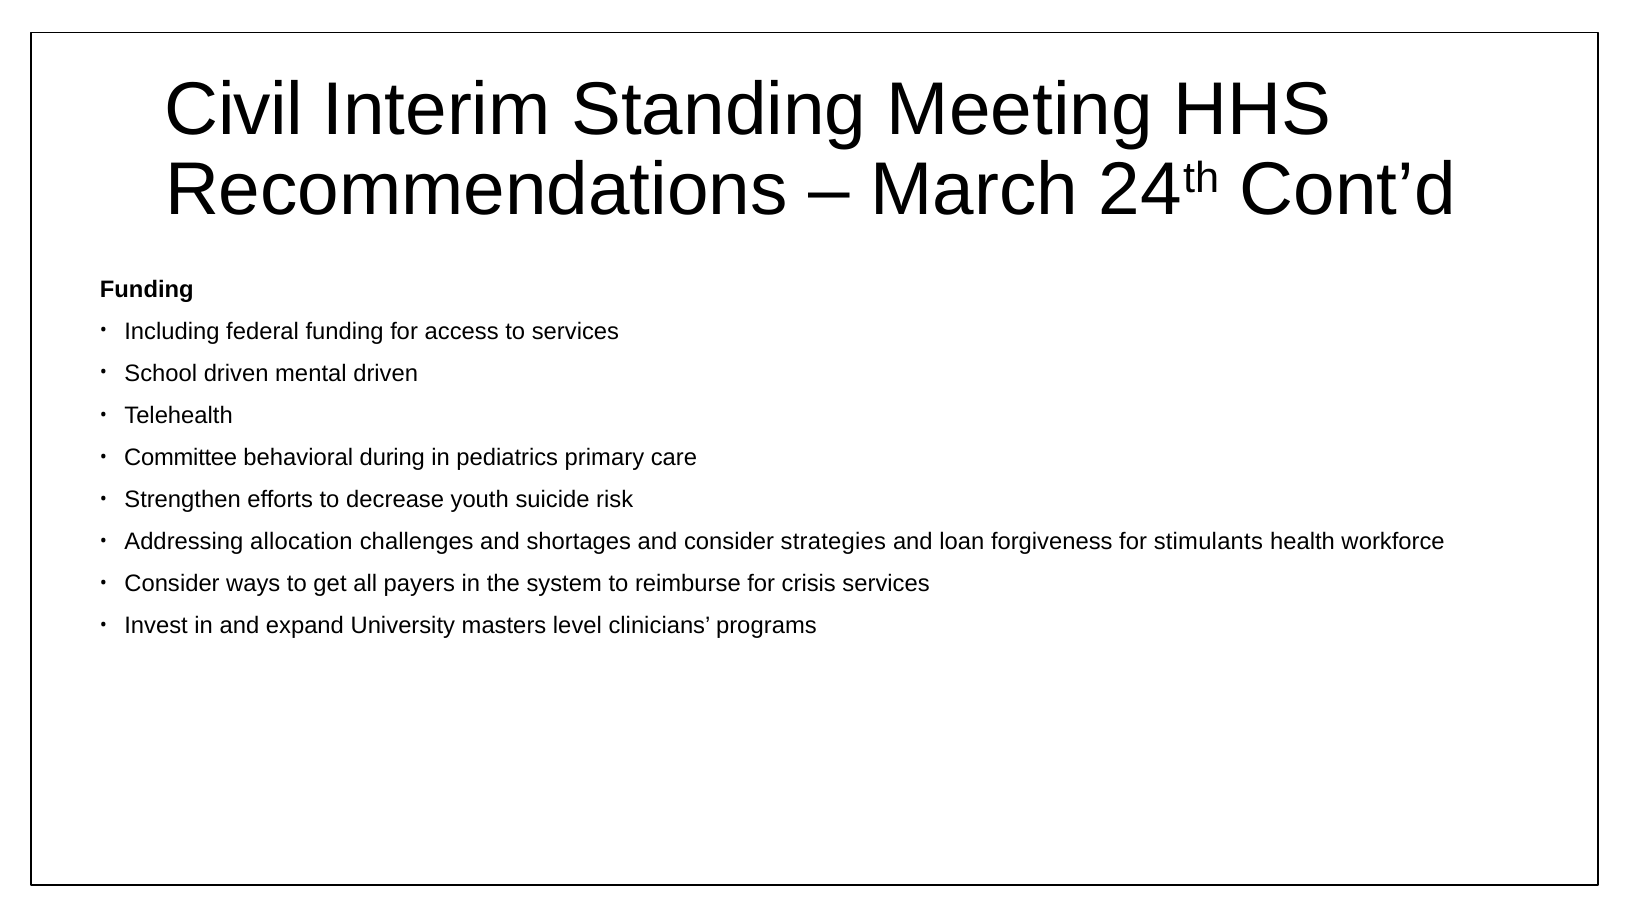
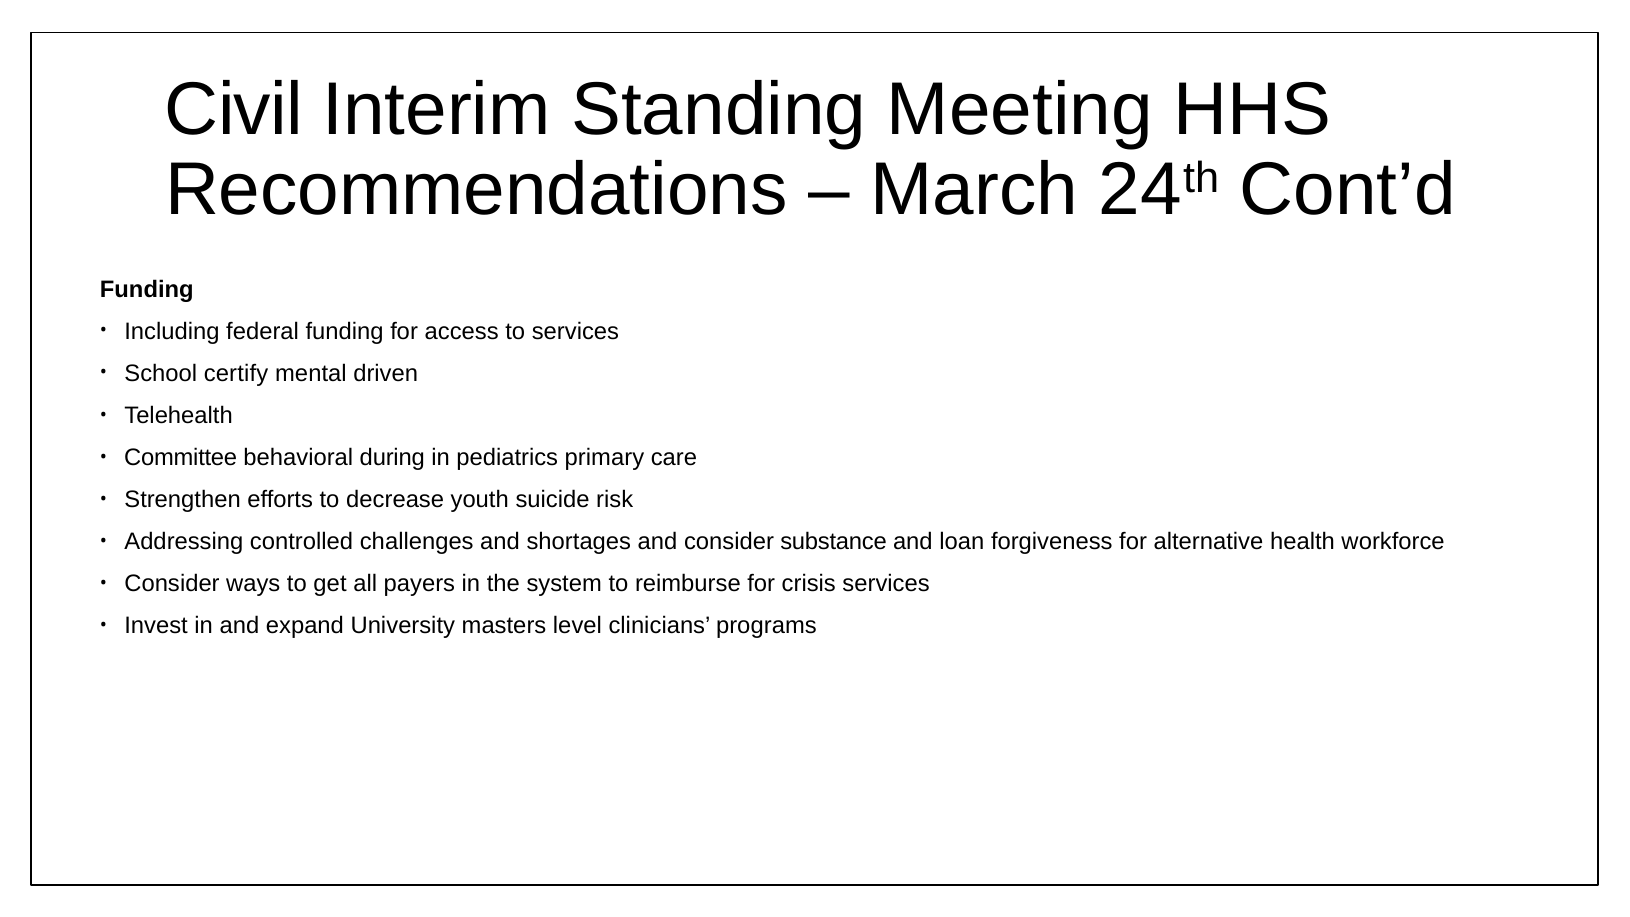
School driven: driven -> certify
allocation: allocation -> controlled
strategies: strategies -> substance
stimulants: stimulants -> alternative
